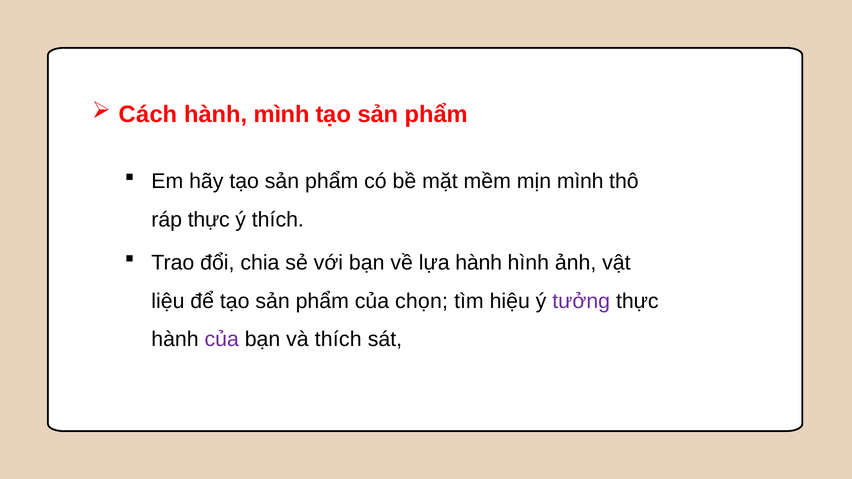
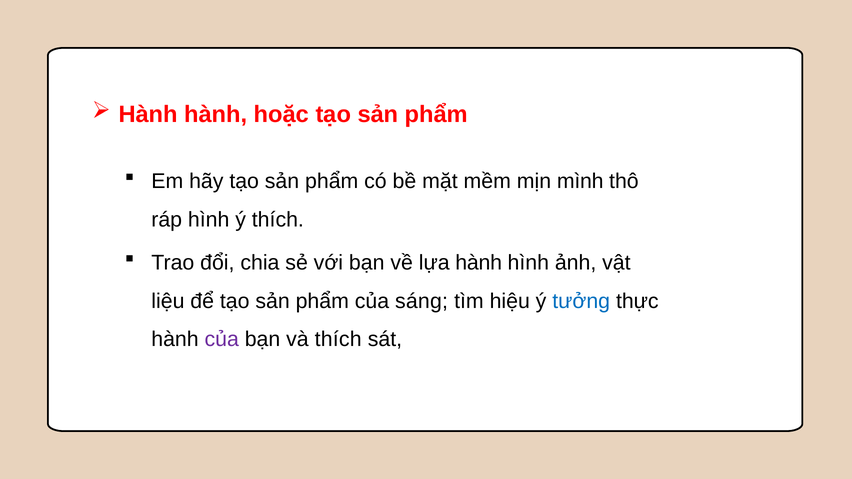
Cách at (148, 114): Cách -> Hành
hành mình: mình -> hoặc
ráp thực: thực -> hình
chọn: chọn -> sáng
tưởng colour: purple -> blue
